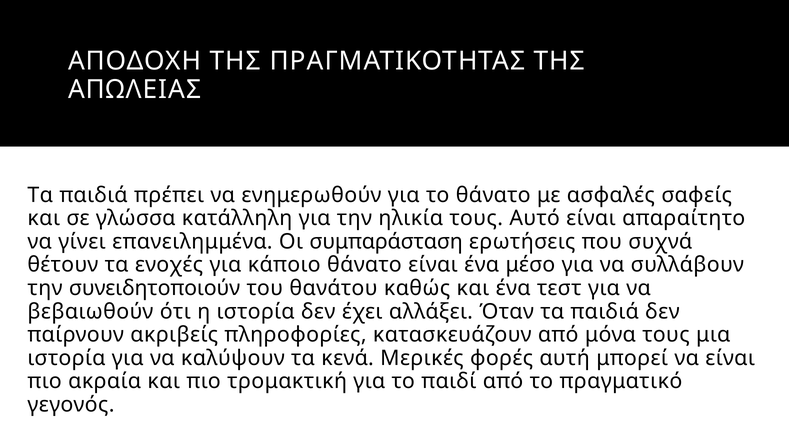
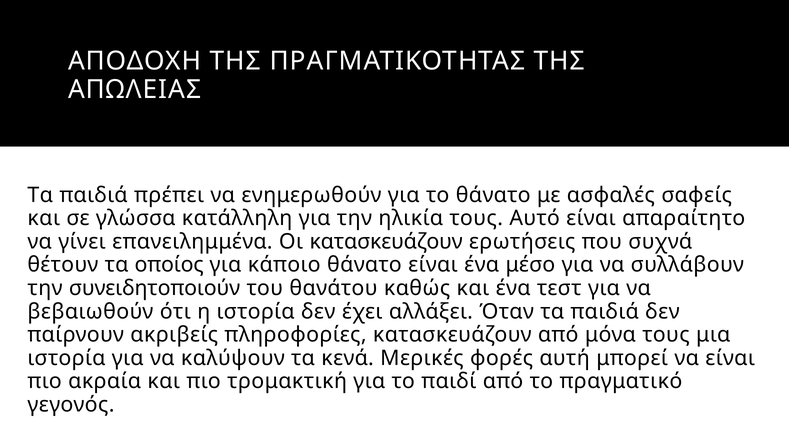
Οι συμπαράσταση: συμπαράσταση -> κατασκευάζουν
ενοχές: ενοχές -> οποίος
